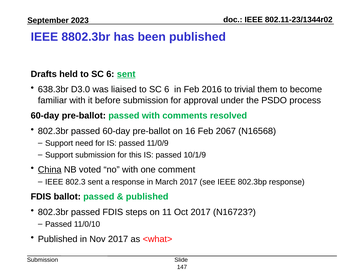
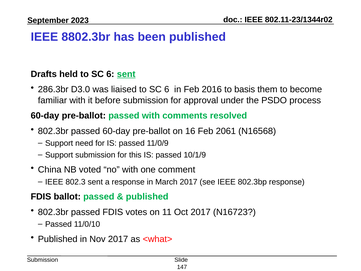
638.3br: 638.3br -> 286.3br
trivial: trivial -> basis
2067: 2067 -> 2061
China underline: present -> none
steps: steps -> votes
